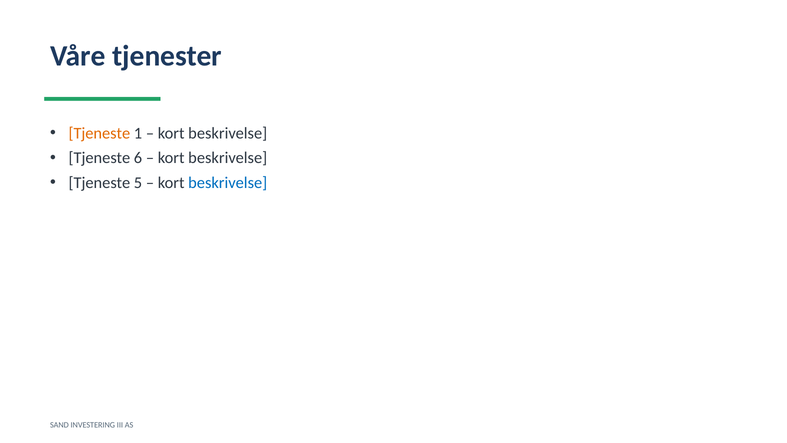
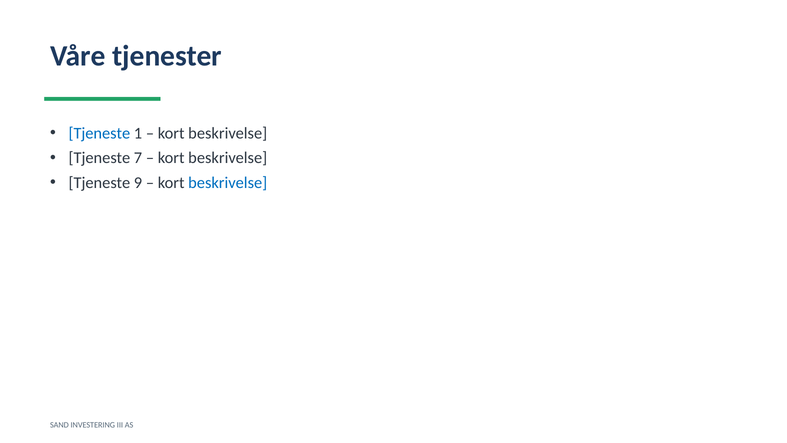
Tjeneste at (99, 133) colour: orange -> blue
6: 6 -> 7
5: 5 -> 9
